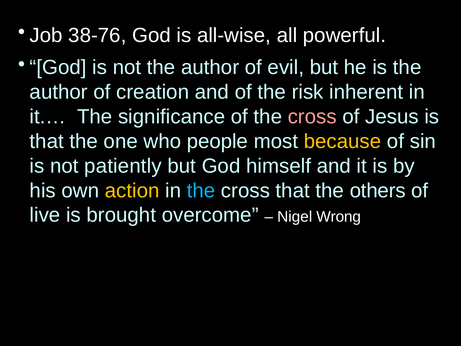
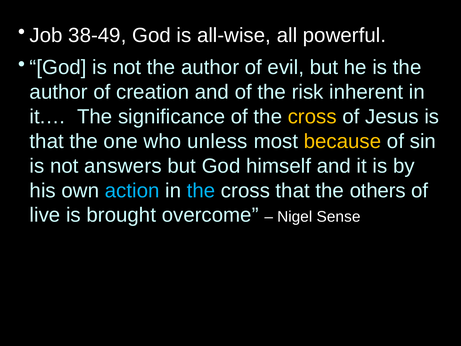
38-76: 38-76 -> 38-49
cross at (312, 117) colour: pink -> yellow
people: people -> unless
patiently: patiently -> answers
action colour: yellow -> light blue
Wrong: Wrong -> Sense
